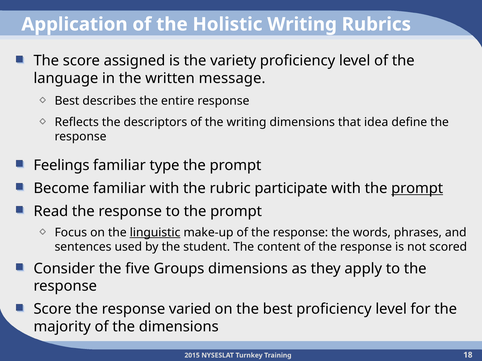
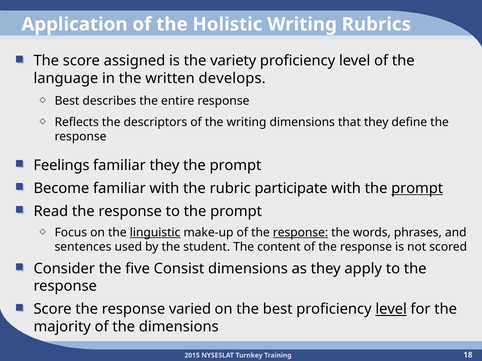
message: message -> develops
that idea: idea -> they
familiar type: type -> they
response at (300, 233) underline: none -> present
Groups: Groups -> Consist
level at (391, 310) underline: none -> present
